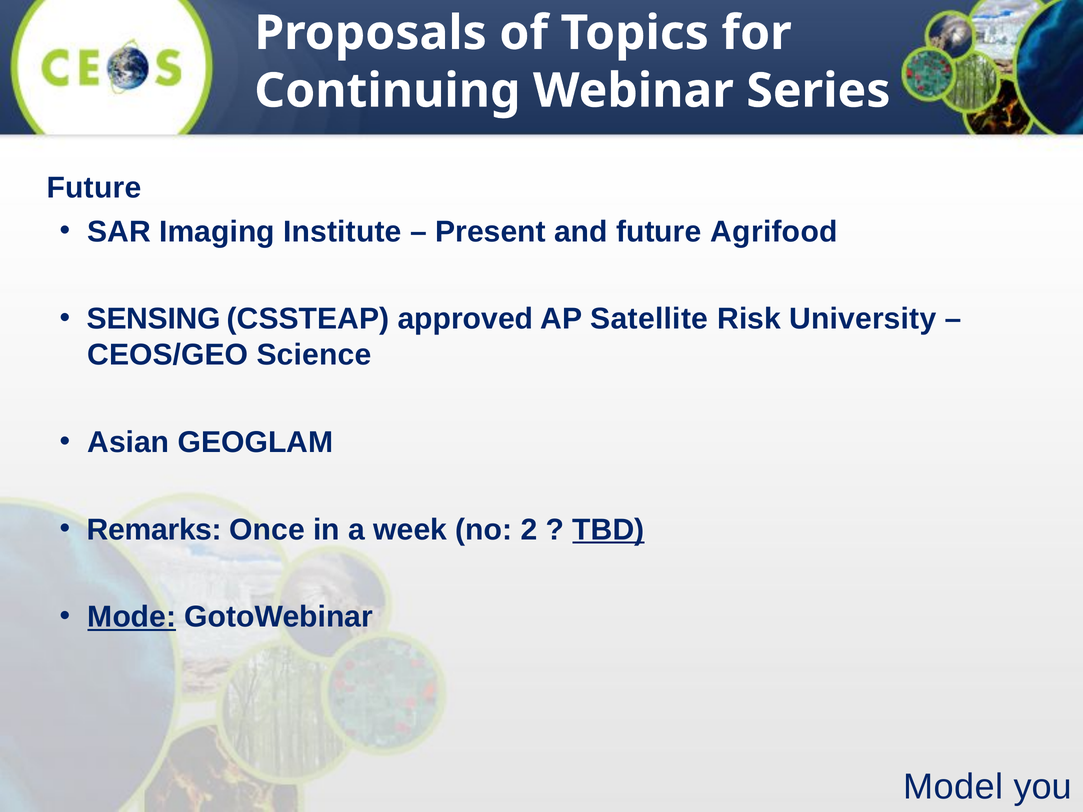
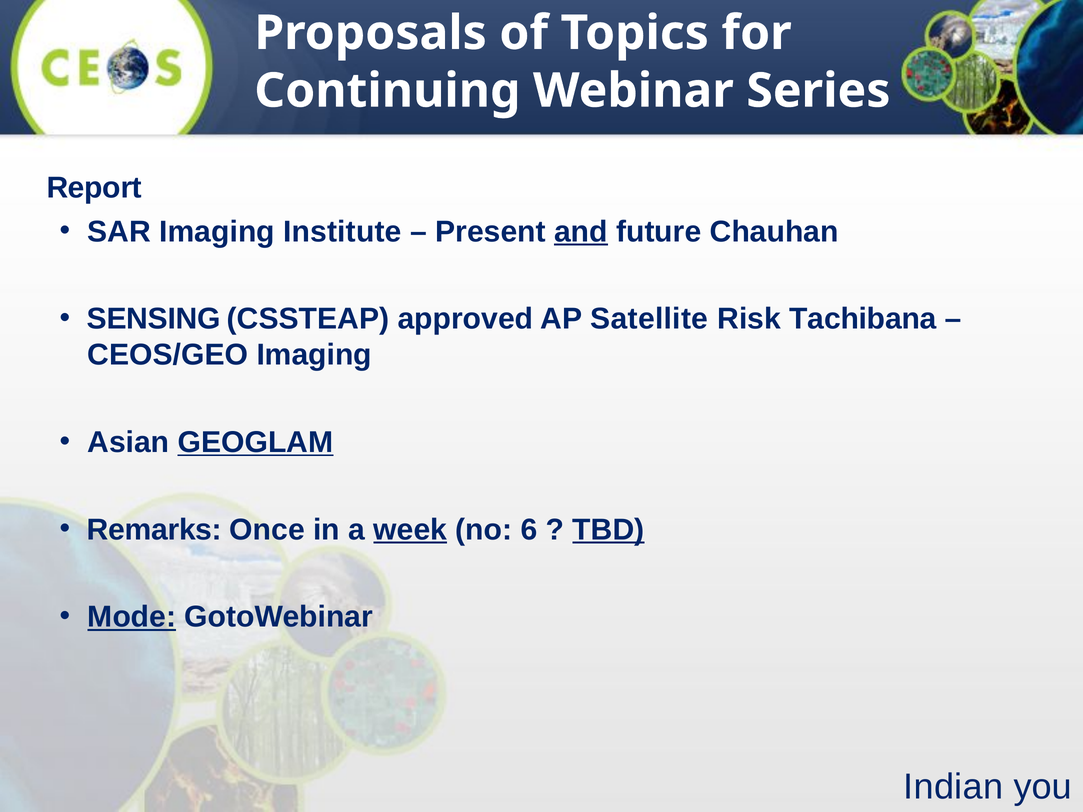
Future at (94, 188): Future -> Report
and underline: none -> present
Agrifood: Agrifood -> Chauhan
University: University -> Tachibana
CEOS/GEO Science: Science -> Imaging
GEOGLAM underline: none -> present
week underline: none -> present
2: 2 -> 6
Model: Model -> Indian
